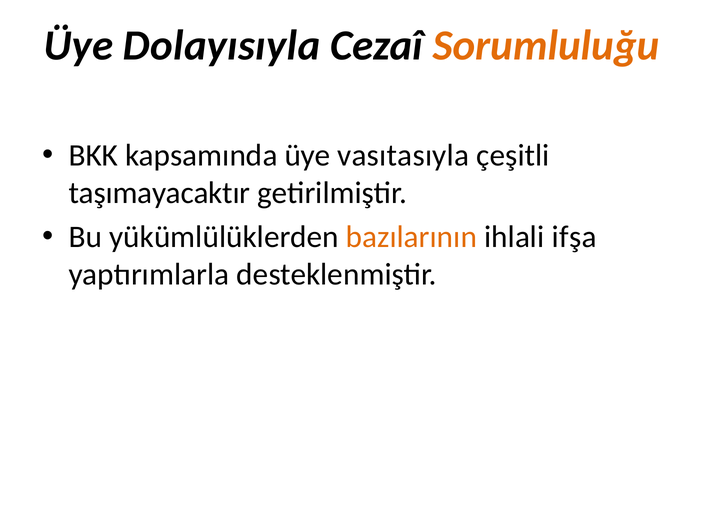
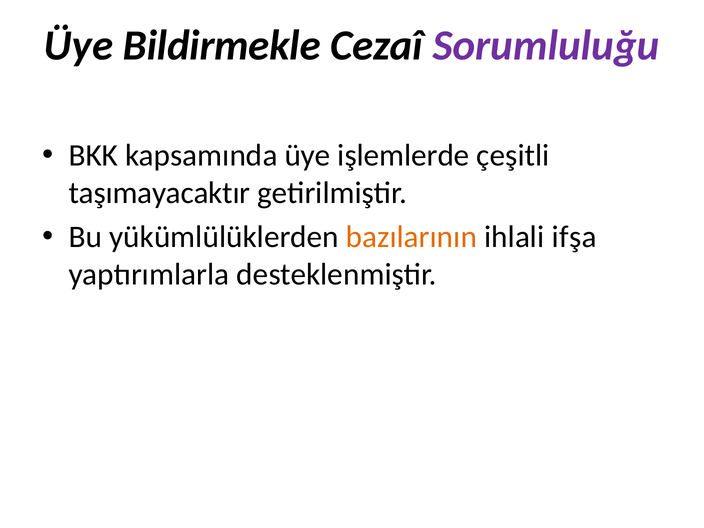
Dolayısıyla: Dolayısıyla -> Bildirmekle
Sorumluluğu colour: orange -> purple
vasıtasıyla: vasıtasıyla -> işlemlerde
